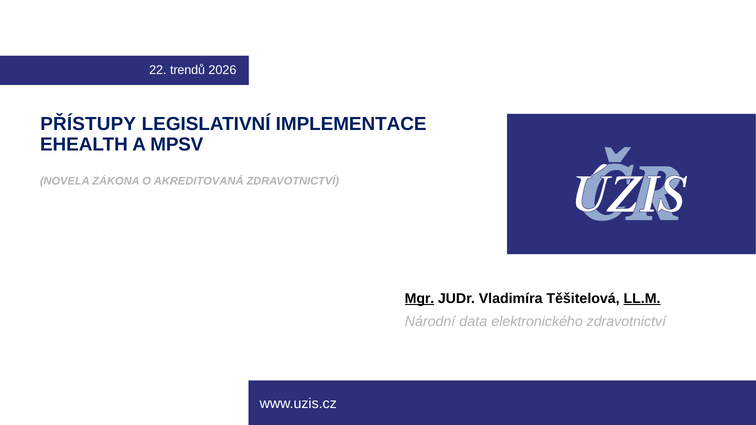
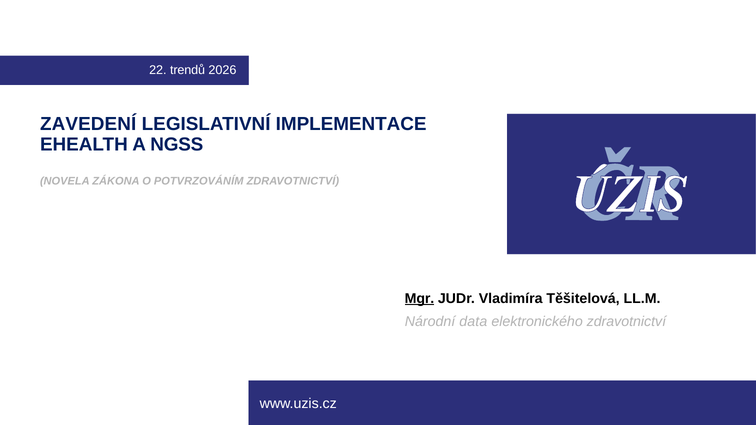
PŘÍSTUPY: PŘÍSTUPY -> ZAVEDENÍ
MPSV: MPSV -> NGSS
AKREDITOVANÁ: AKREDITOVANÁ -> POTVRZOVÁNÍM
LL.M underline: present -> none
